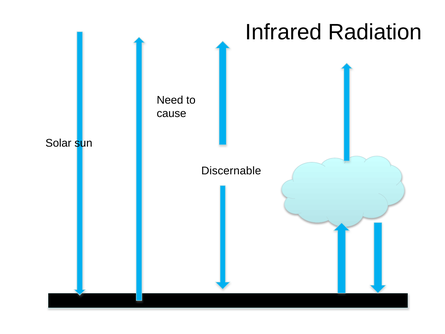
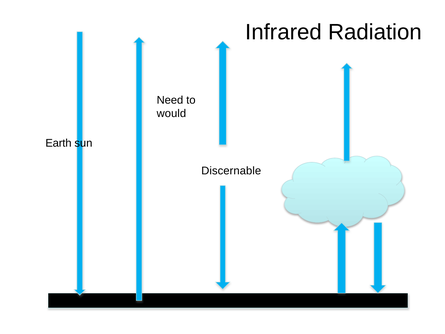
cause: cause -> would
Solar: Solar -> Earth
